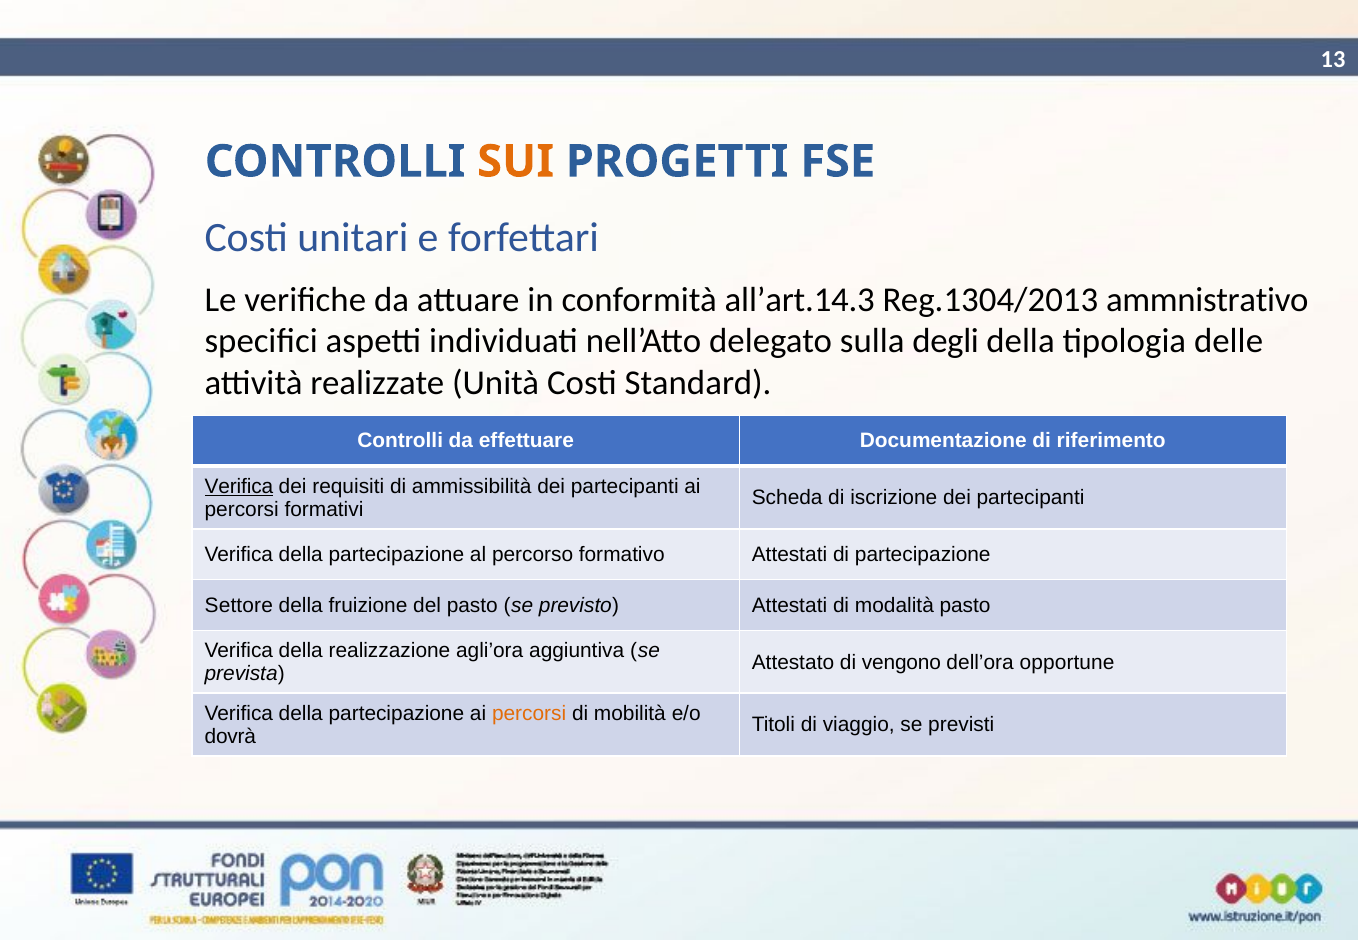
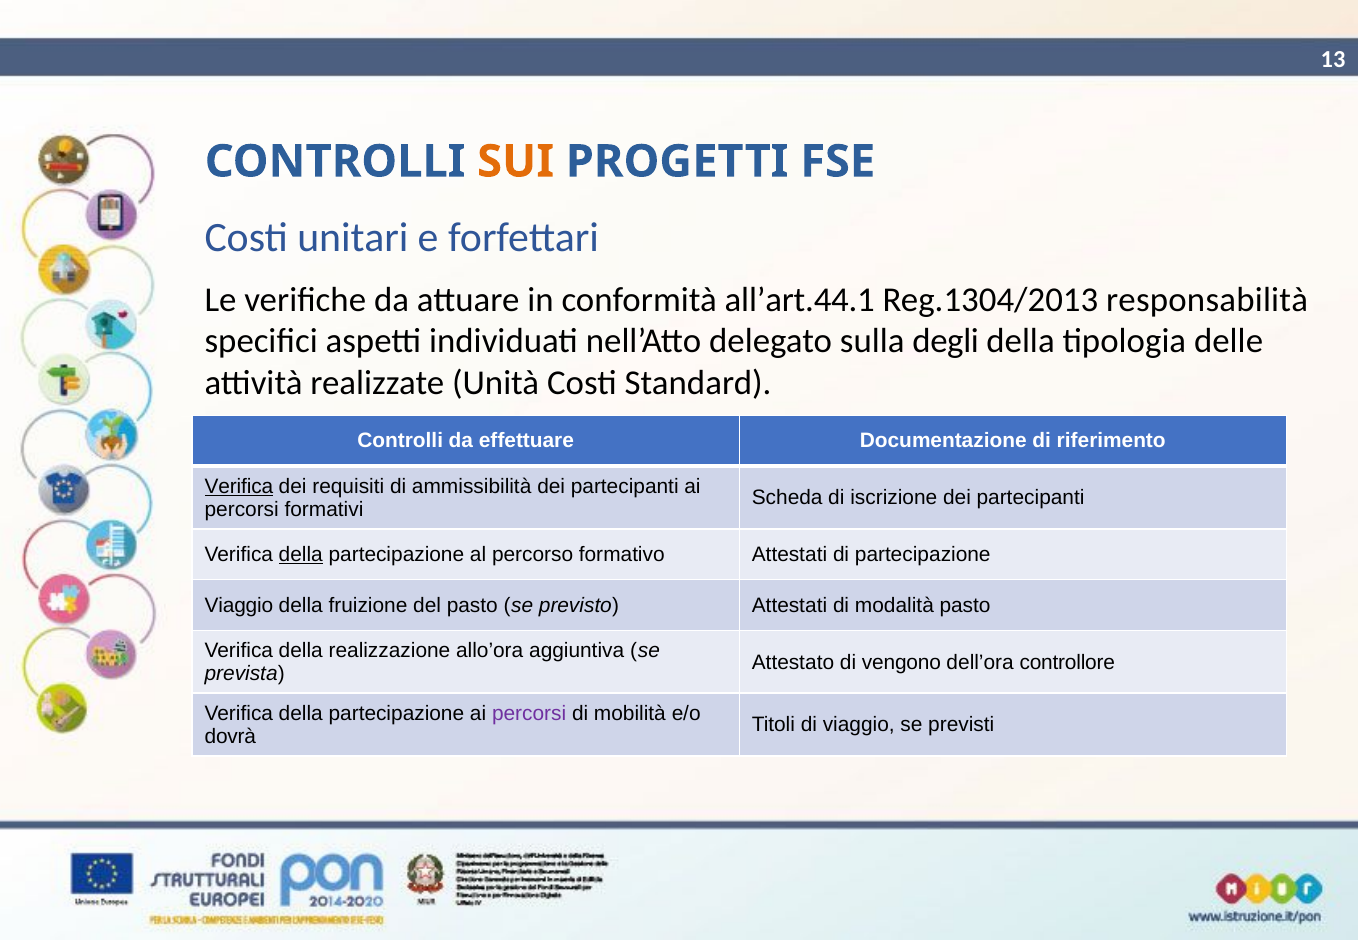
all’art.14.3: all’art.14.3 -> all’art.44.1
ammnistrativo: ammnistrativo -> responsabilità
della at (301, 555) underline: none -> present
Settore at (239, 606): Settore -> Viaggio
agli’ora: agli’ora -> allo’ora
opportune: opportune -> controllore
percorsi at (529, 713) colour: orange -> purple
